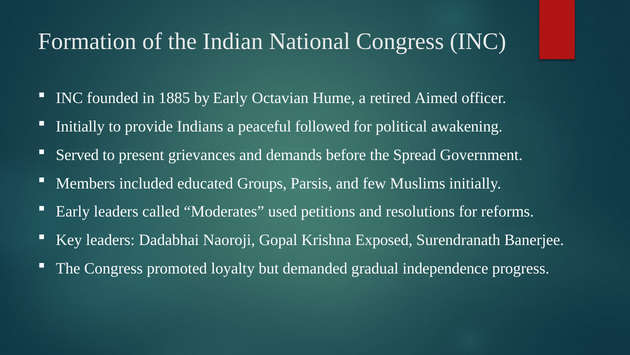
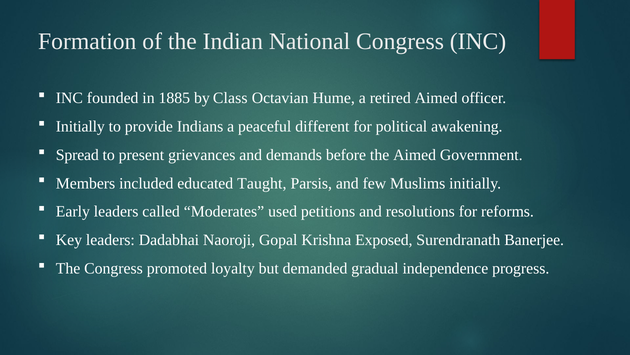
by Early: Early -> Class
followed: followed -> different
Served: Served -> Spread
the Spread: Spread -> Aimed
Groups: Groups -> Taught
